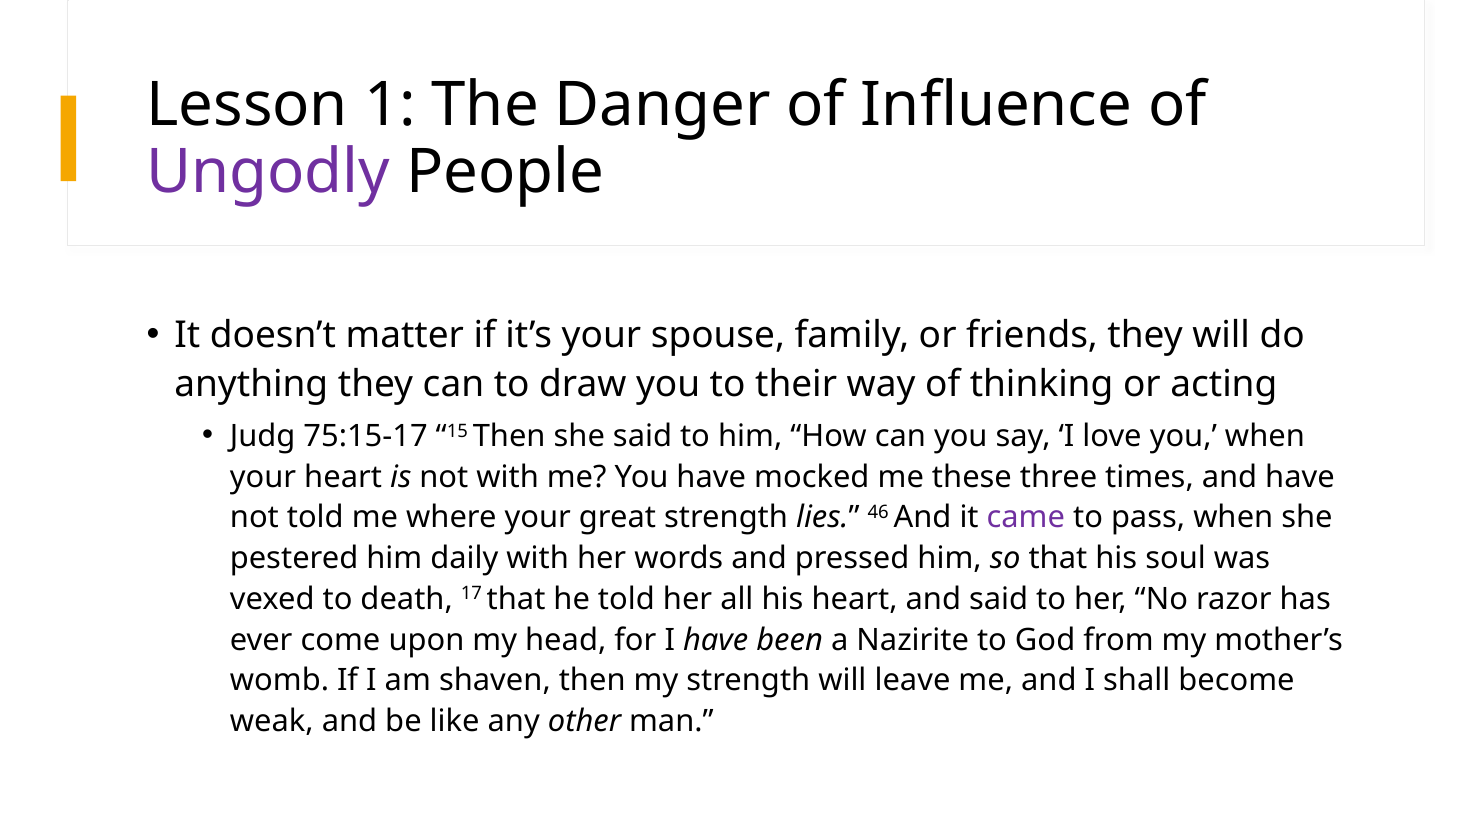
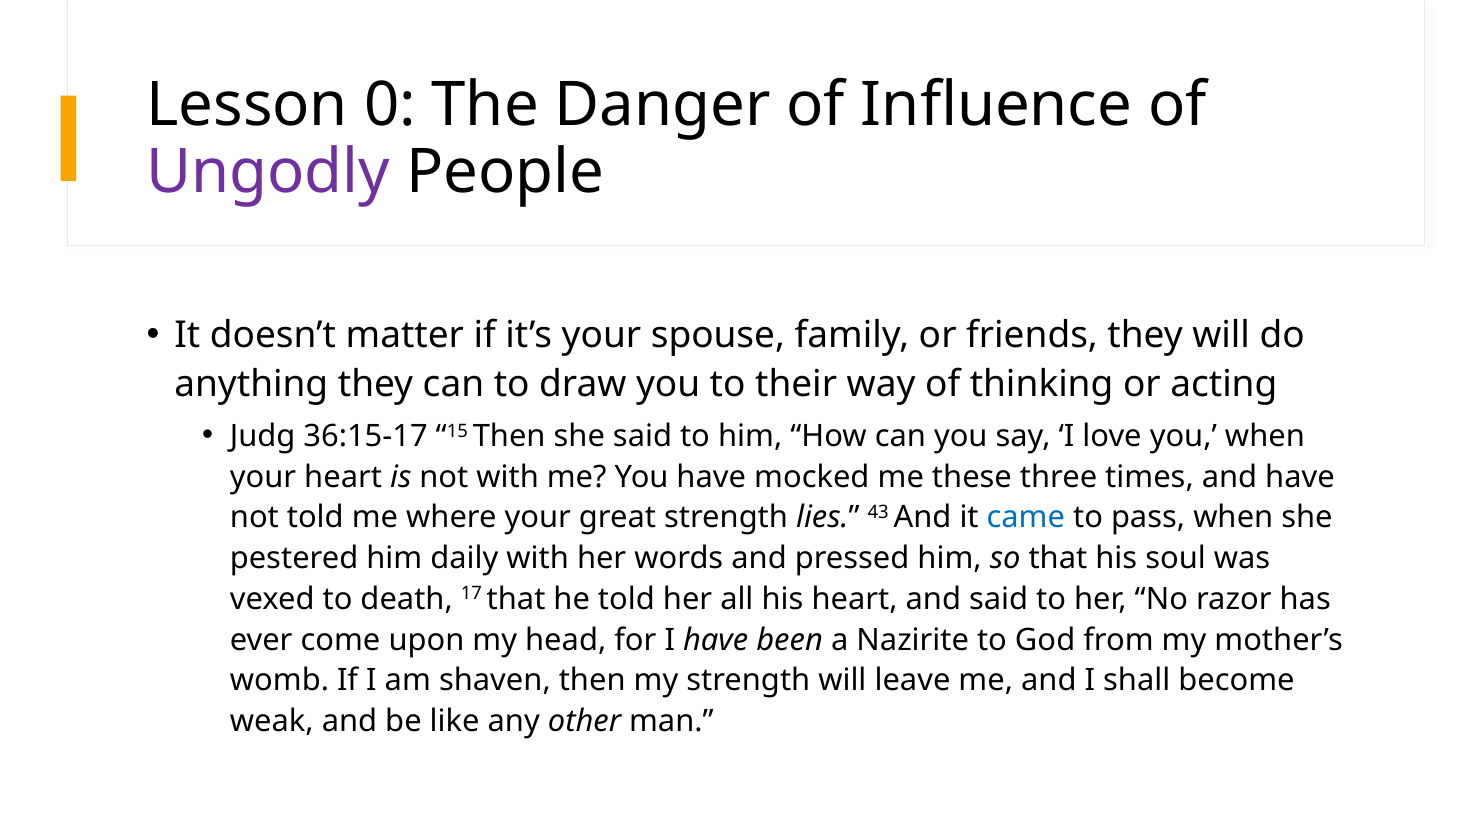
1: 1 -> 0
75:15-17: 75:15-17 -> 36:15-17
46: 46 -> 43
came colour: purple -> blue
